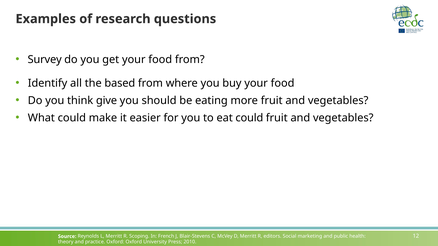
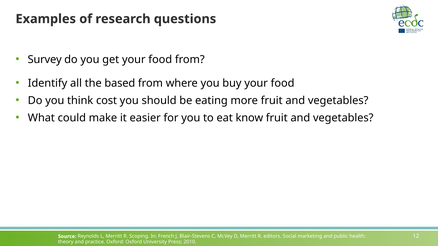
give: give -> cost
eat could: could -> know
